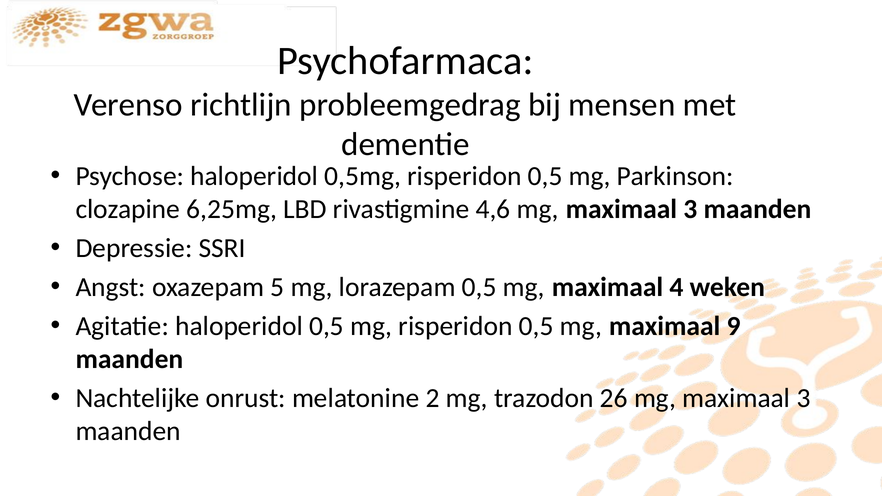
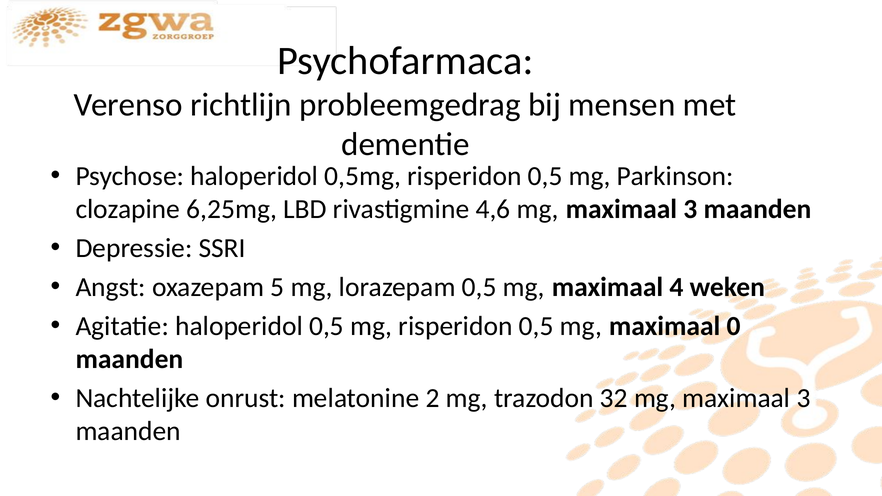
9: 9 -> 0
26: 26 -> 32
